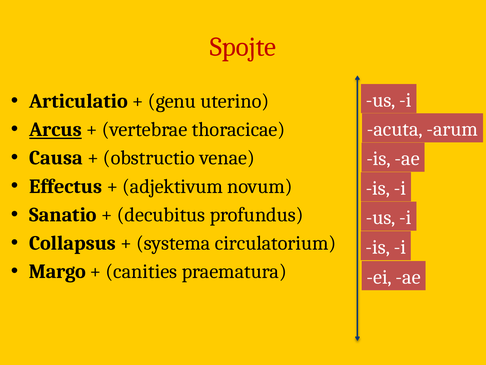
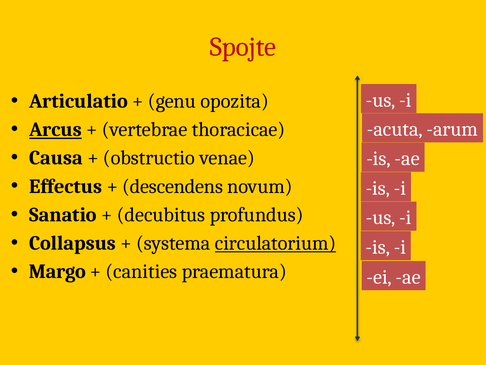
uterino: uterino -> opozita
adjektivum: adjektivum -> descendens
circulatorium underline: none -> present
